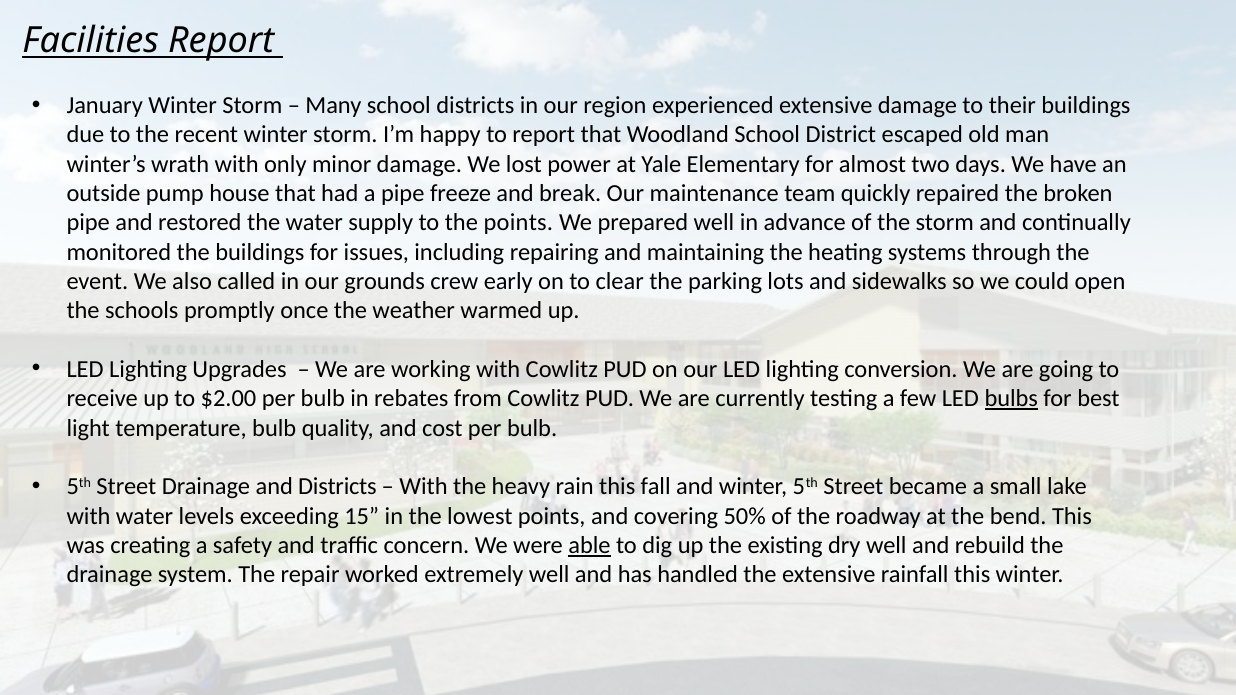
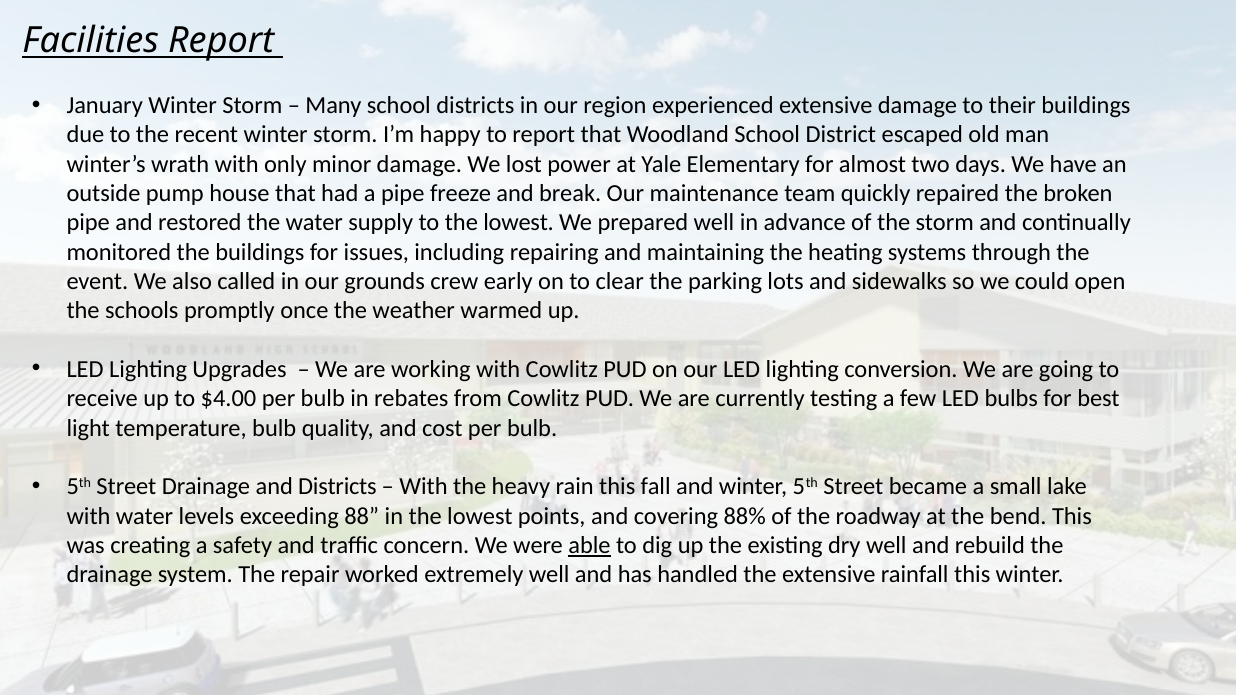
to the points: points -> lowest
$2.00: $2.00 -> $4.00
bulbs underline: present -> none
15: 15 -> 88
50%: 50% -> 88%
